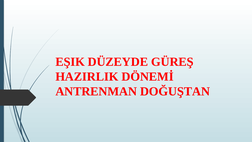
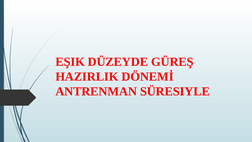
DOĞUŞTAN: DOĞUŞTAN -> SÜRESIYLE
